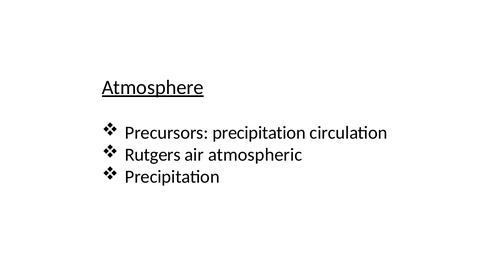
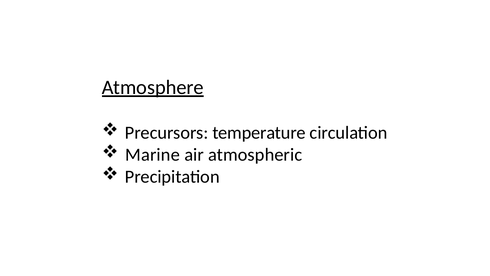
Precursors precipitation: precipitation -> temperature
Rutgers: Rutgers -> Marine
